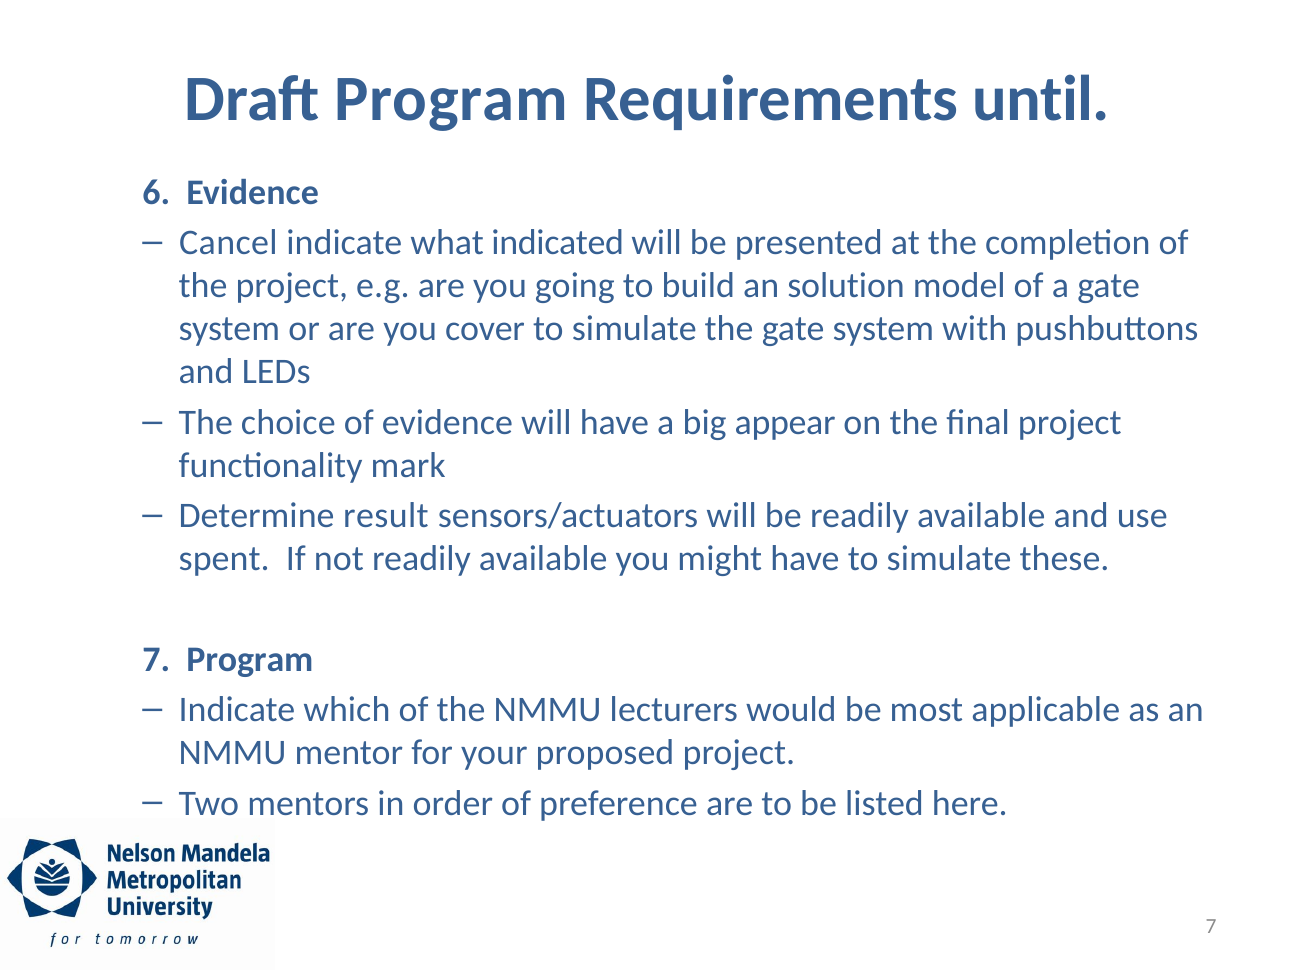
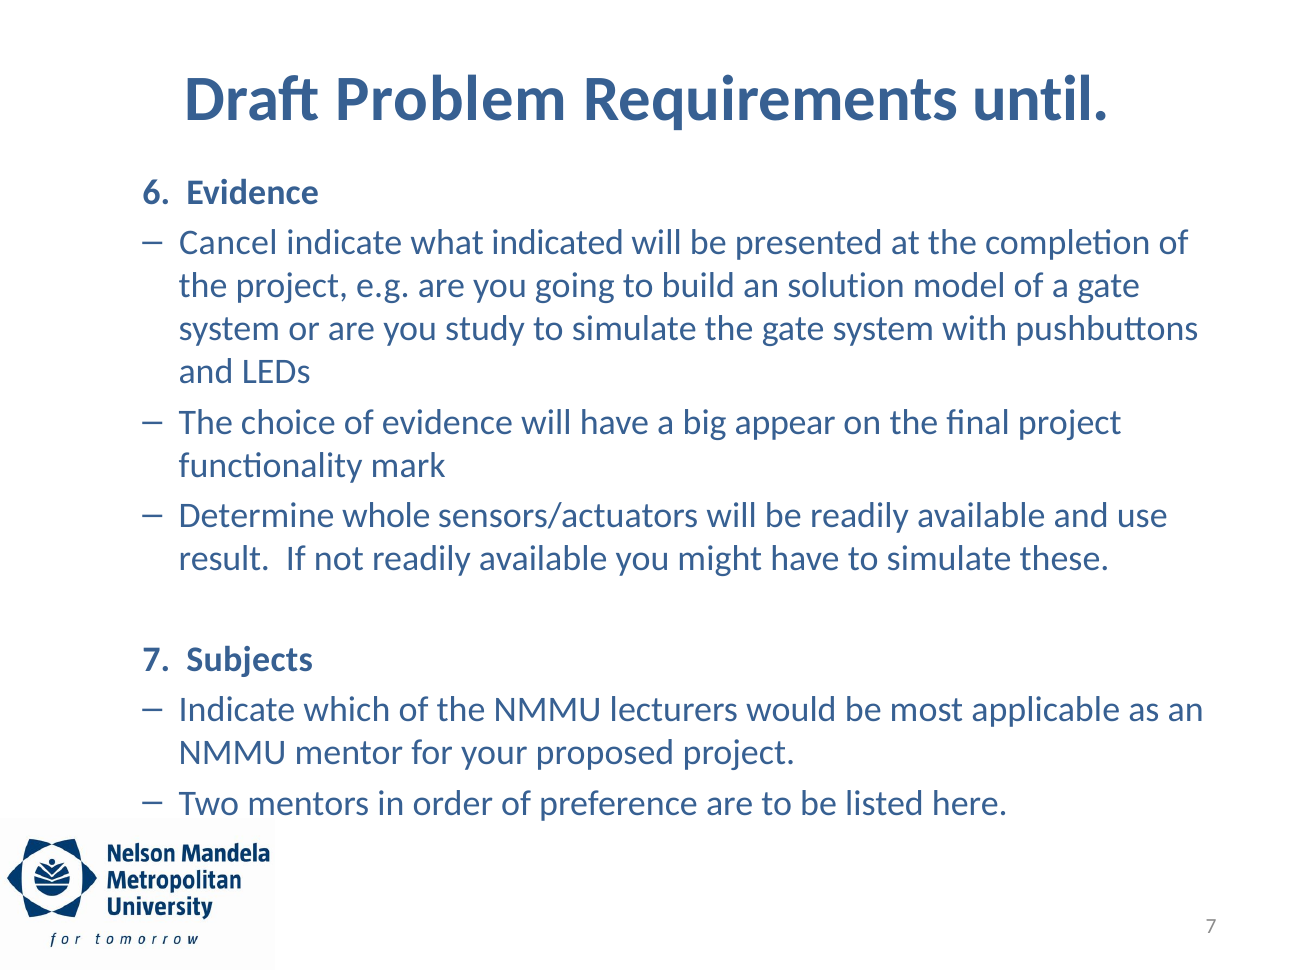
Draft Program: Program -> Problem
cover: cover -> study
result: result -> whole
spent: spent -> result
7 Program: Program -> Subjects
